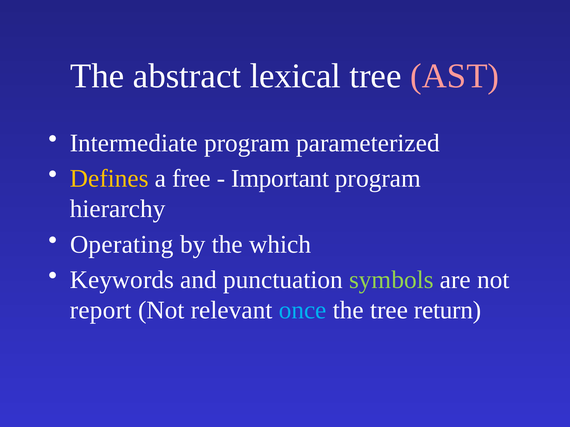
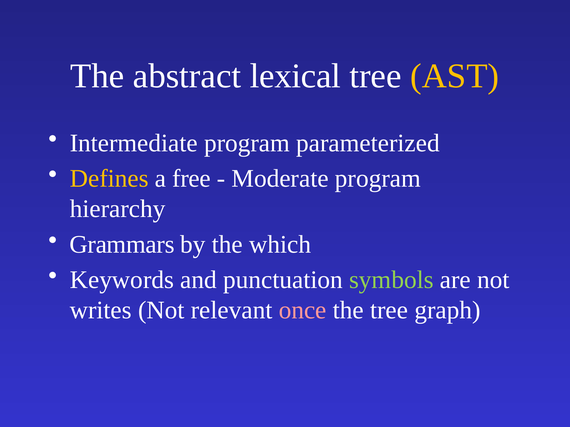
AST colour: pink -> yellow
Important: Important -> Moderate
Operating: Operating -> Grammars
report: report -> writes
once colour: light blue -> pink
return: return -> graph
